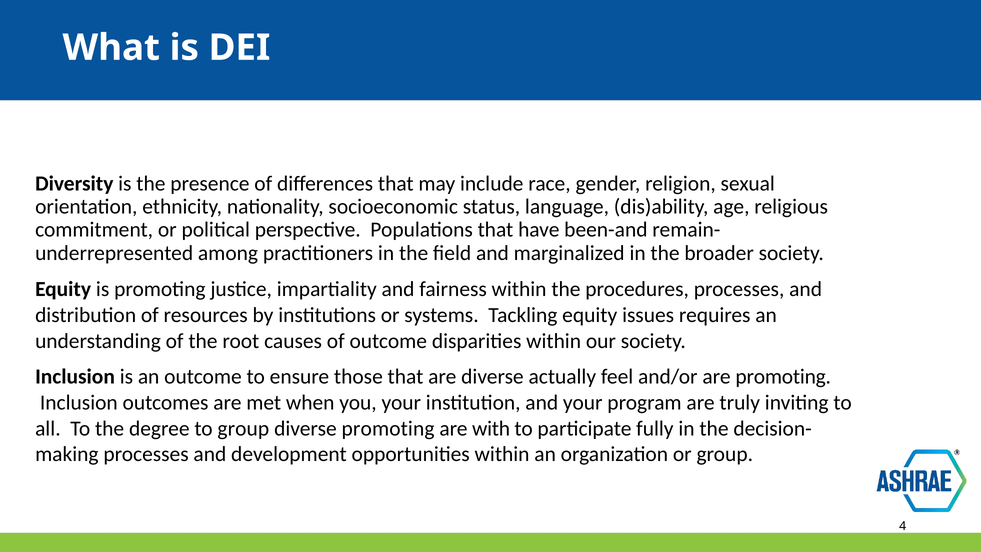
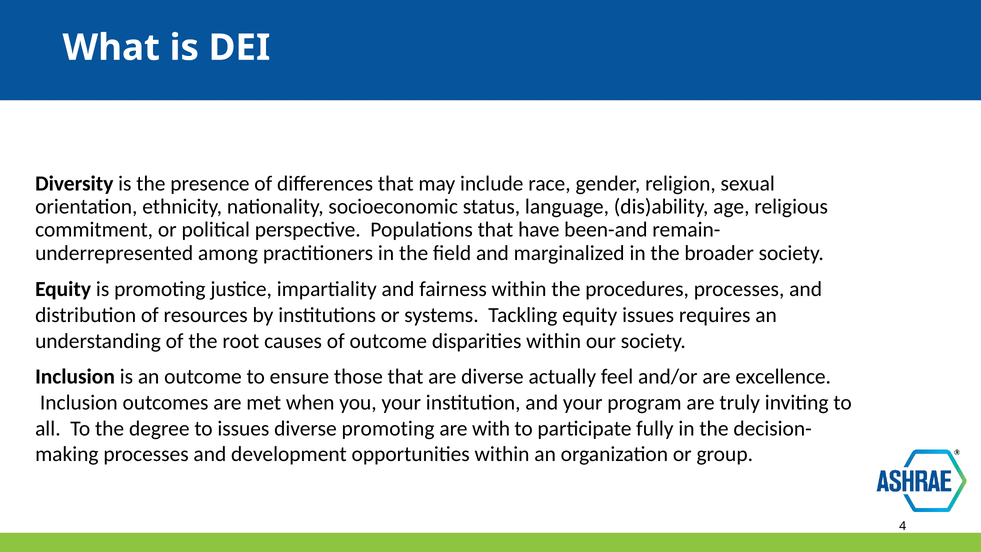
are promoting: promoting -> excellence
to group: group -> issues
